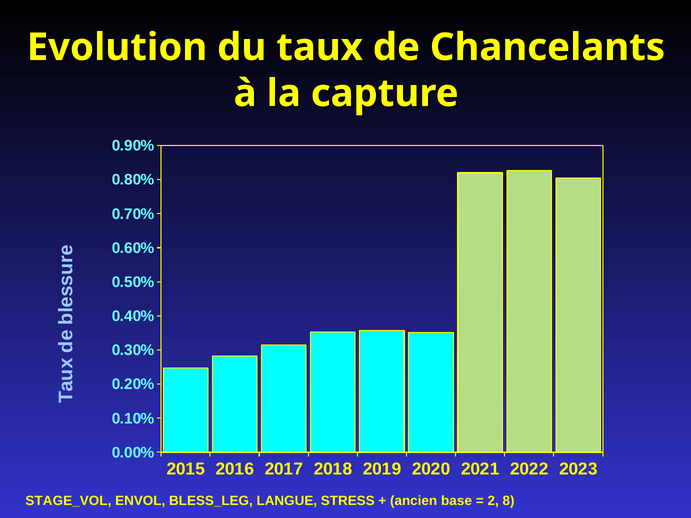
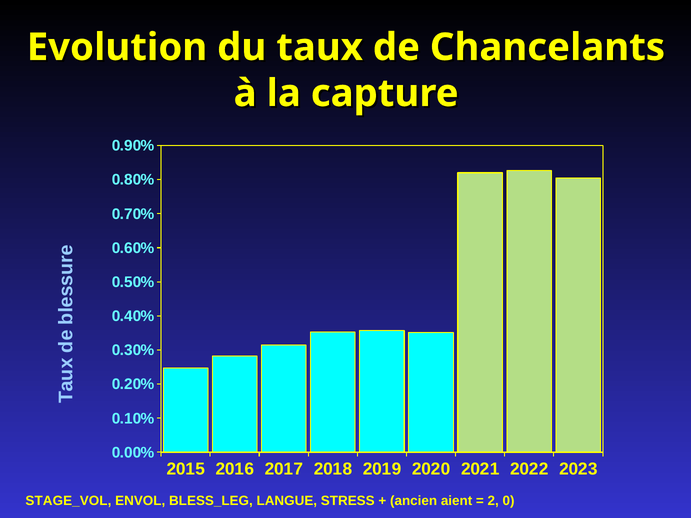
base: base -> aient
8: 8 -> 0
